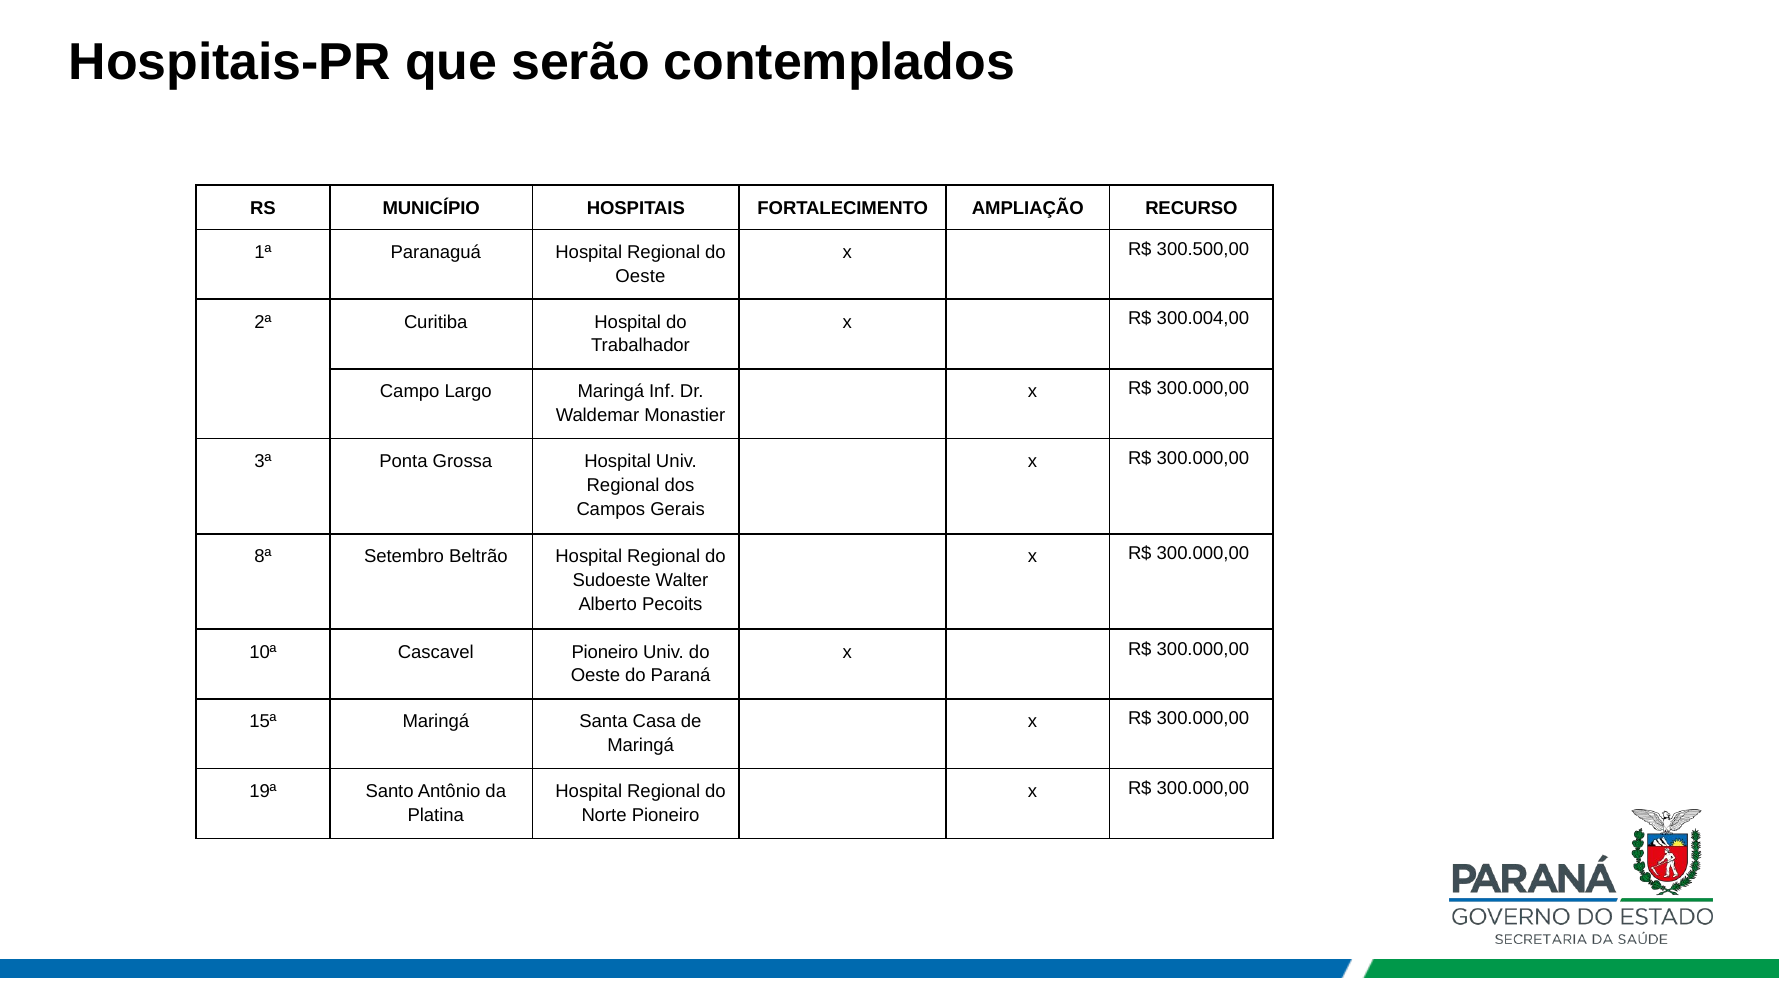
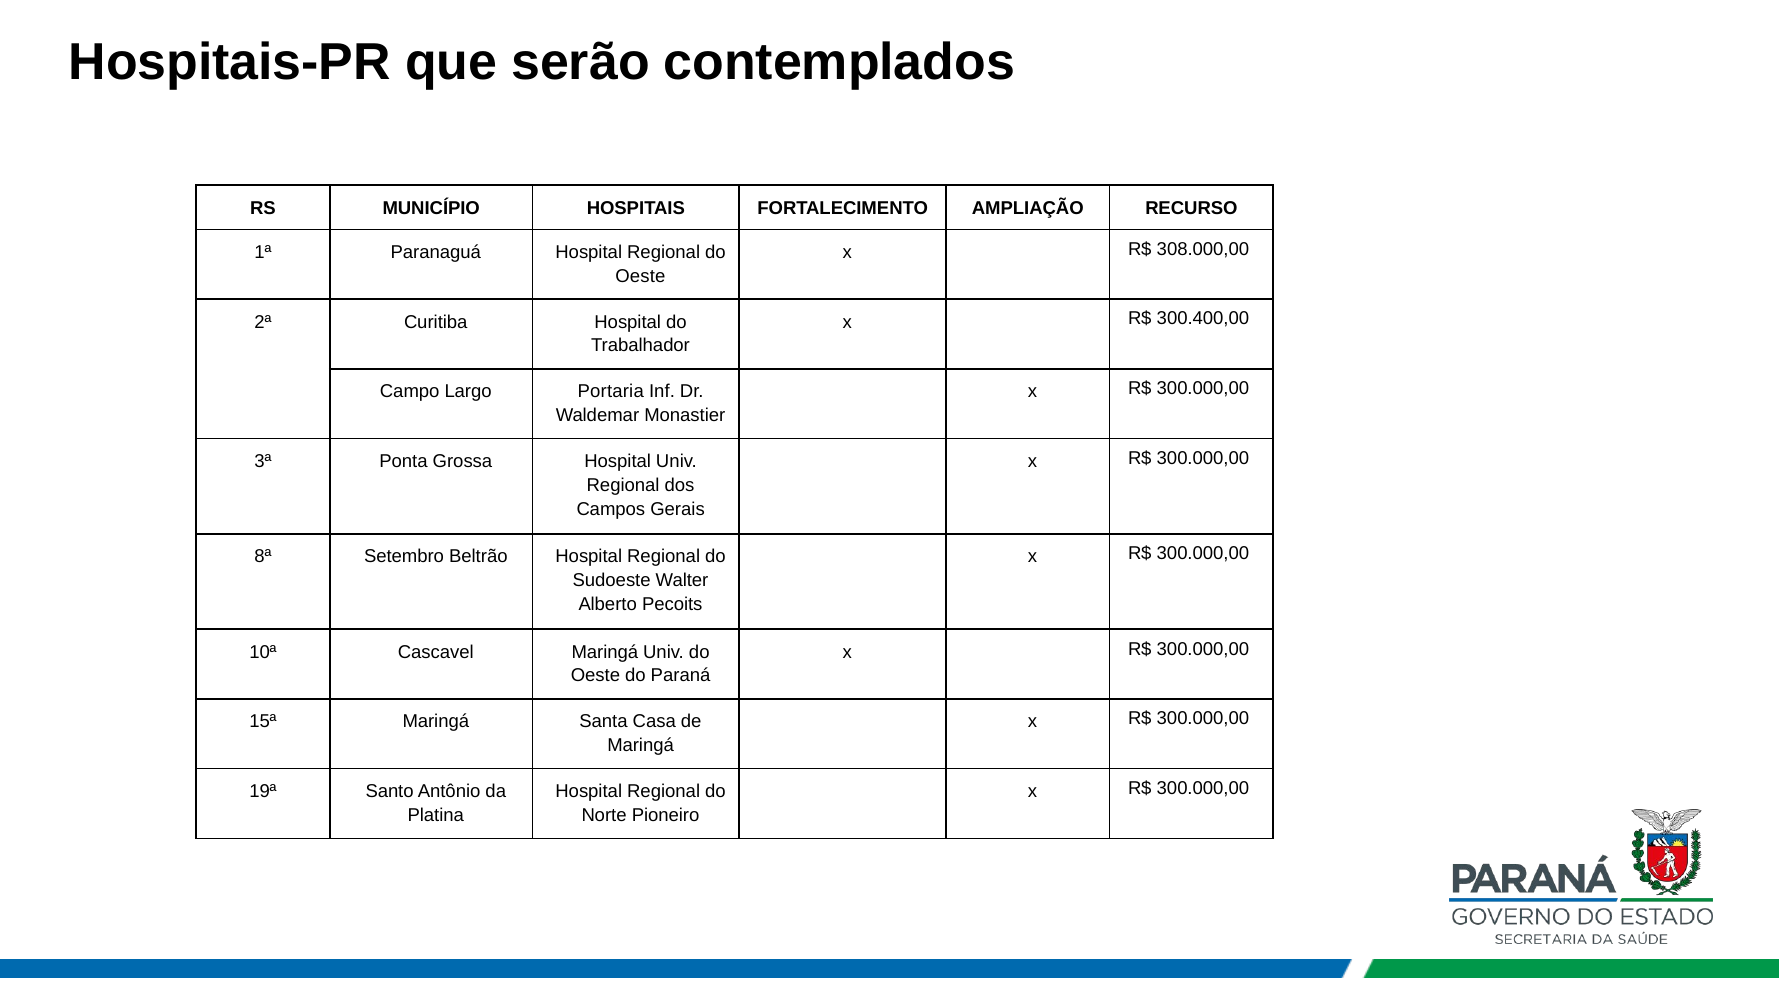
300.500,00: 300.500,00 -> 308.000,00
300.004,00: 300.004,00 -> 300.400,00
Largo Maringá: Maringá -> Portaria
Cascavel Pioneiro: Pioneiro -> Maringá
